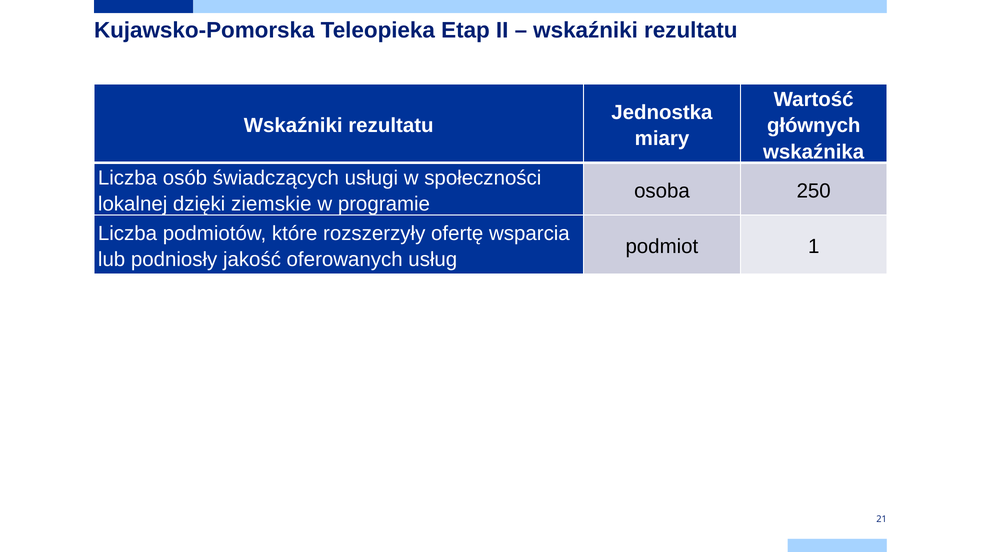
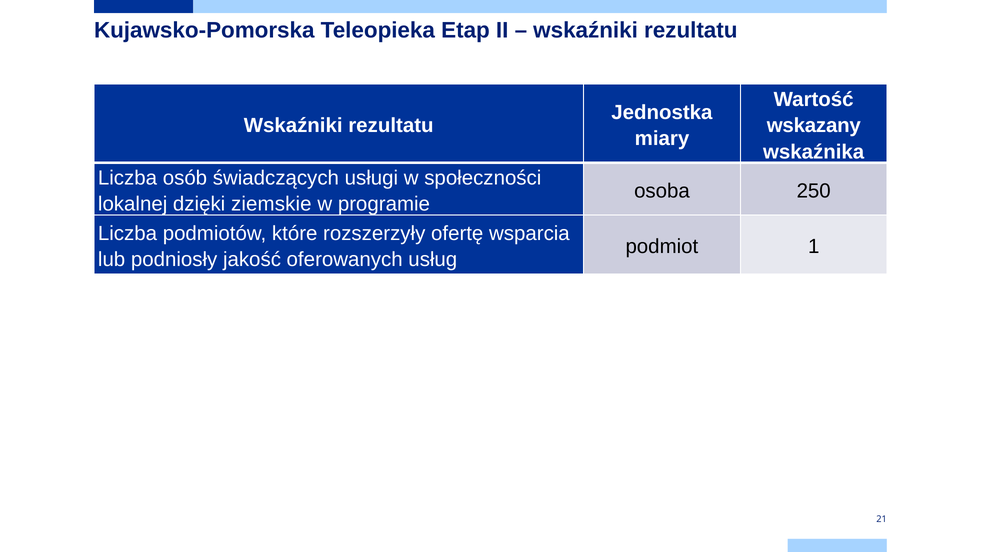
głównych: głównych -> wskazany
